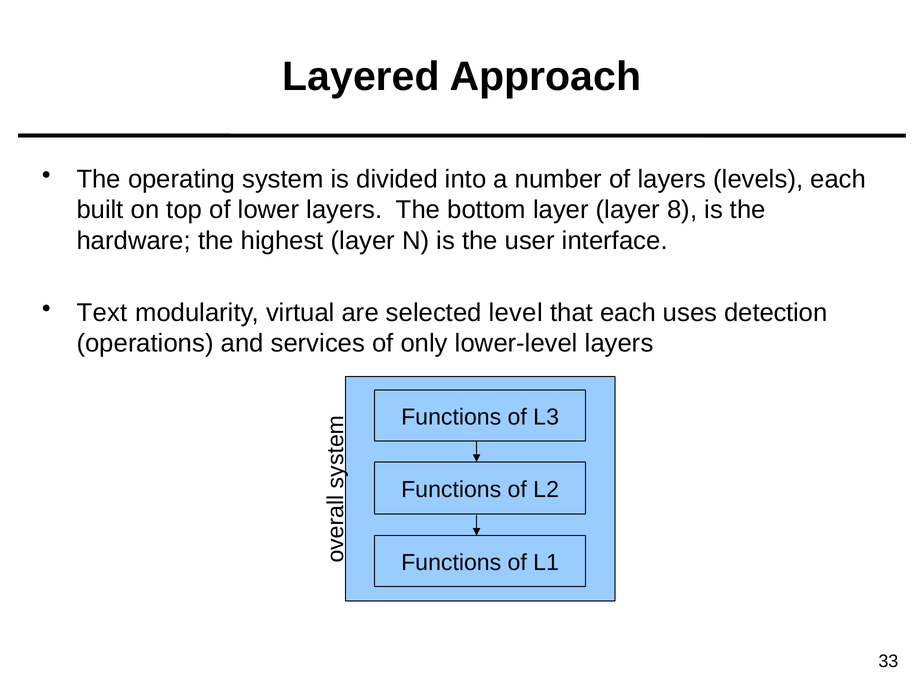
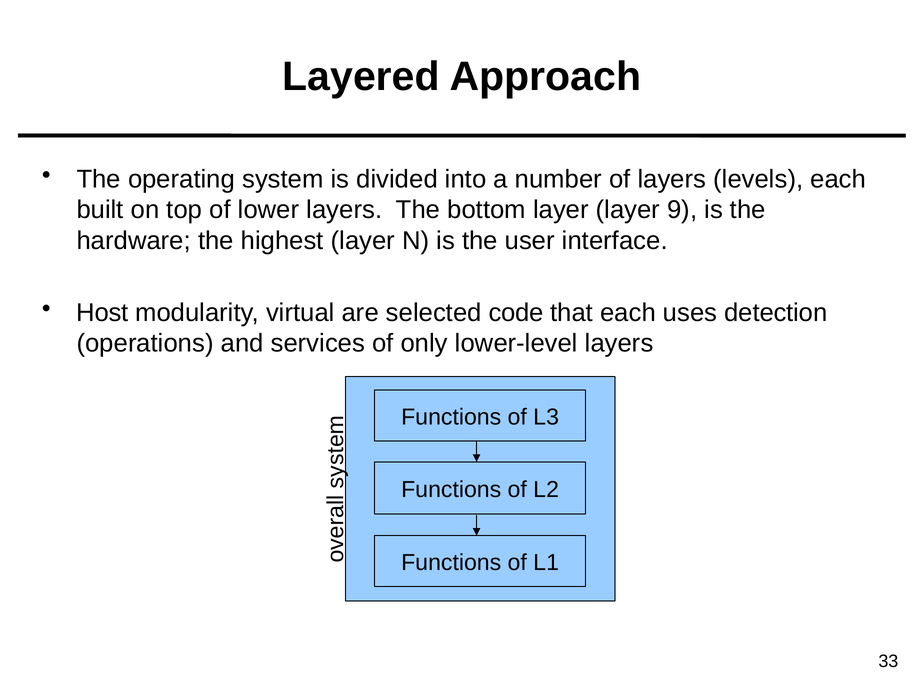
8: 8 -> 9
Text: Text -> Host
level: level -> code
